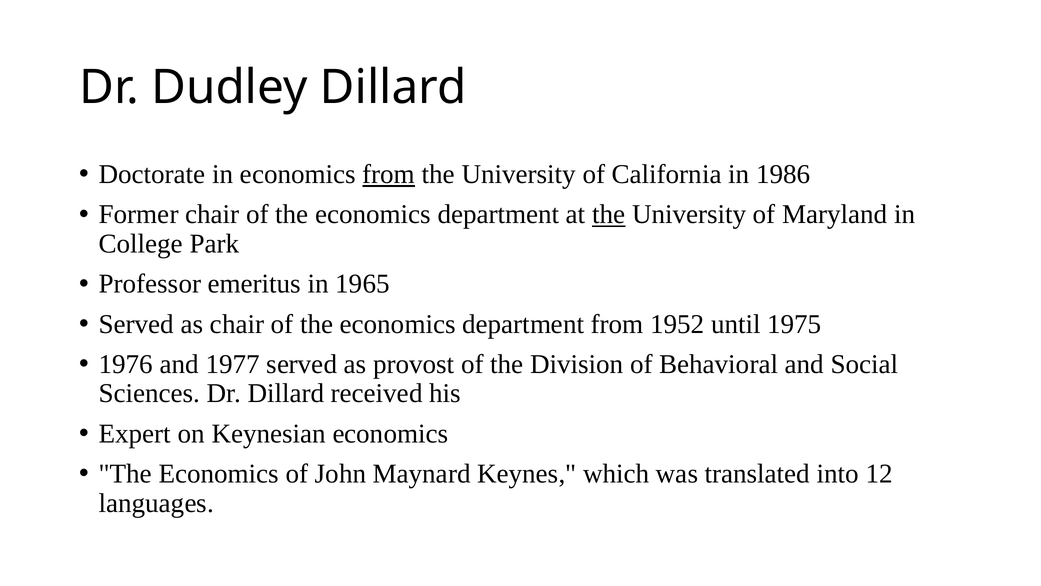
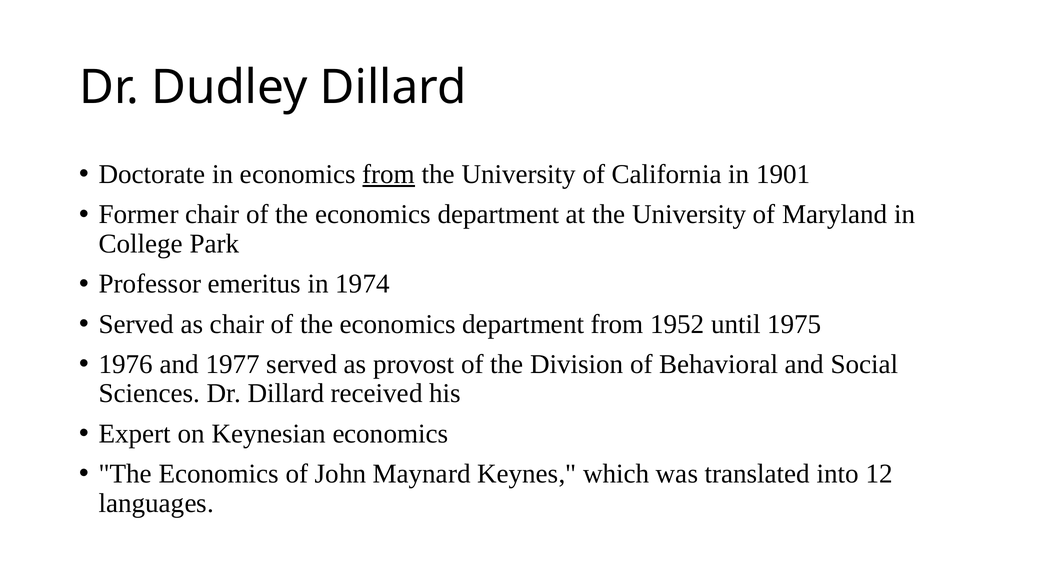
1986: 1986 -> 1901
the at (609, 214) underline: present -> none
1965: 1965 -> 1974
